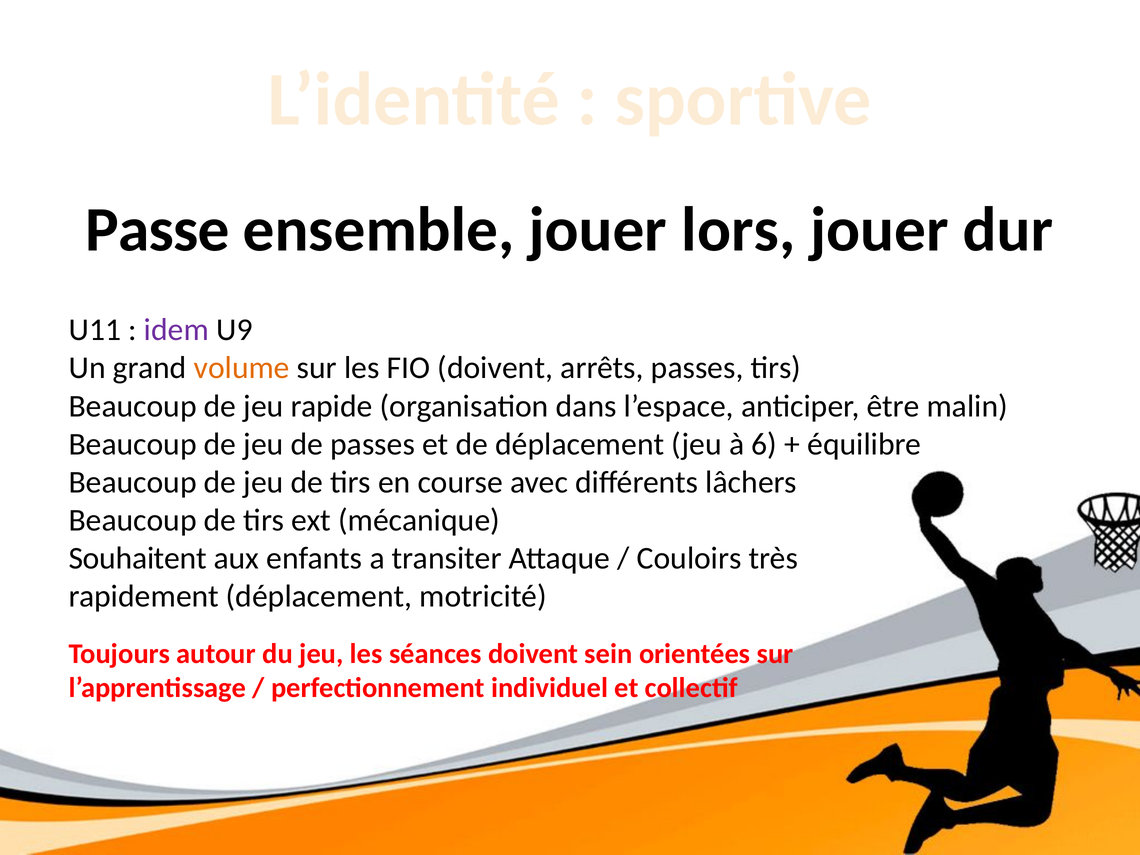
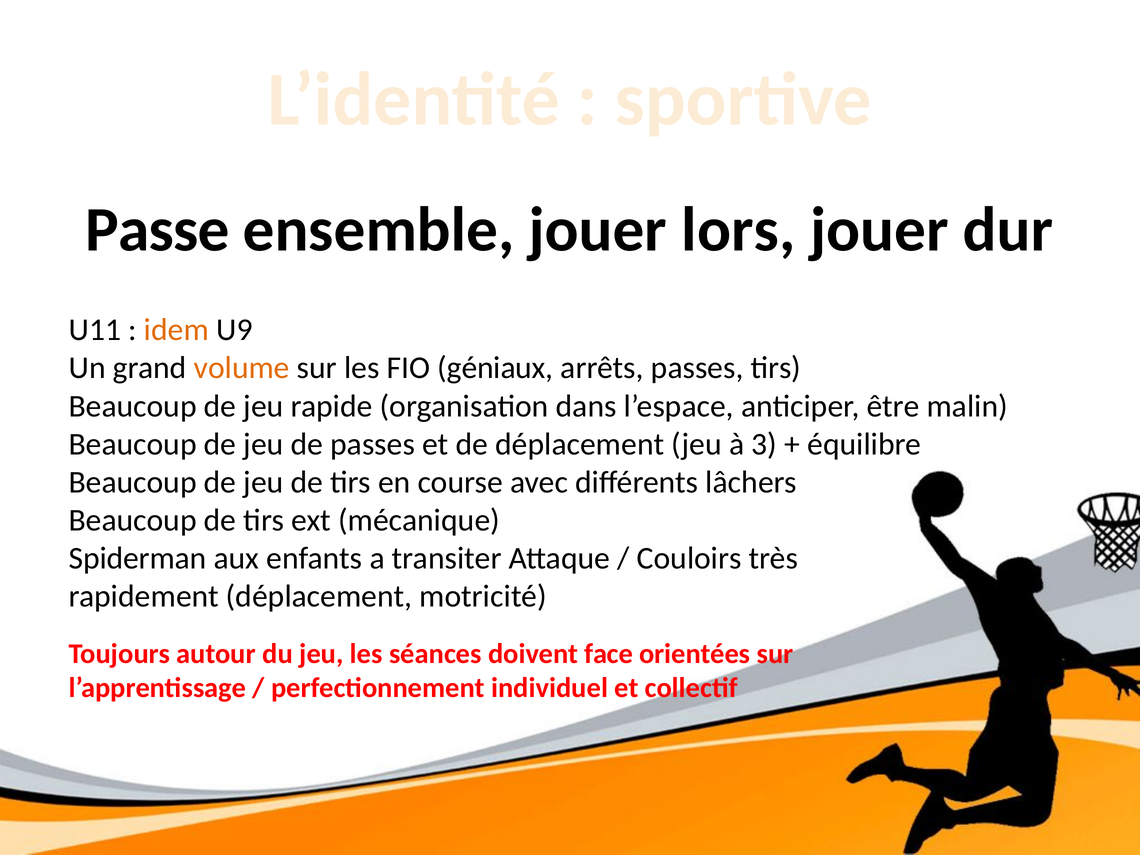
idem colour: purple -> orange
FIO doivent: doivent -> géniaux
6: 6 -> 3
Souhaitent: Souhaitent -> Spiderman
sein: sein -> face
